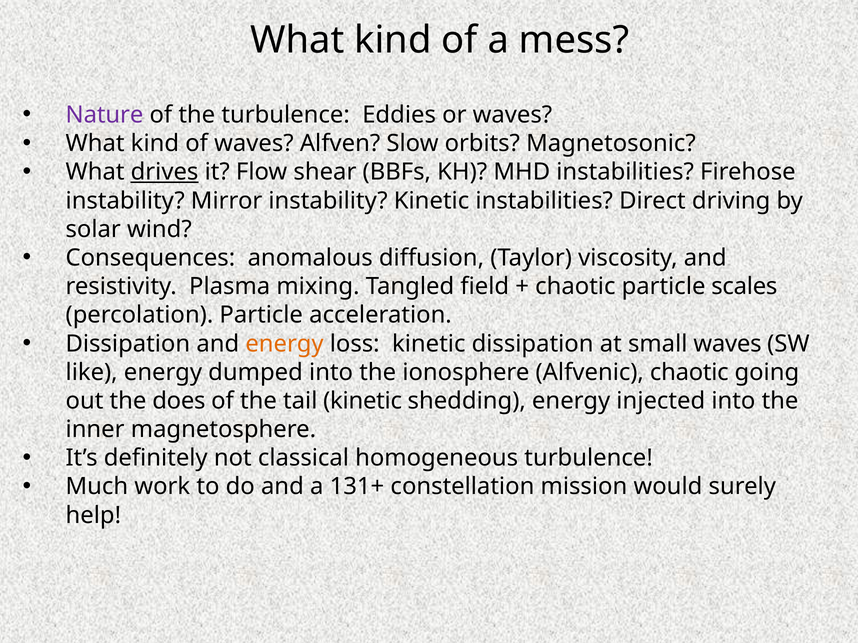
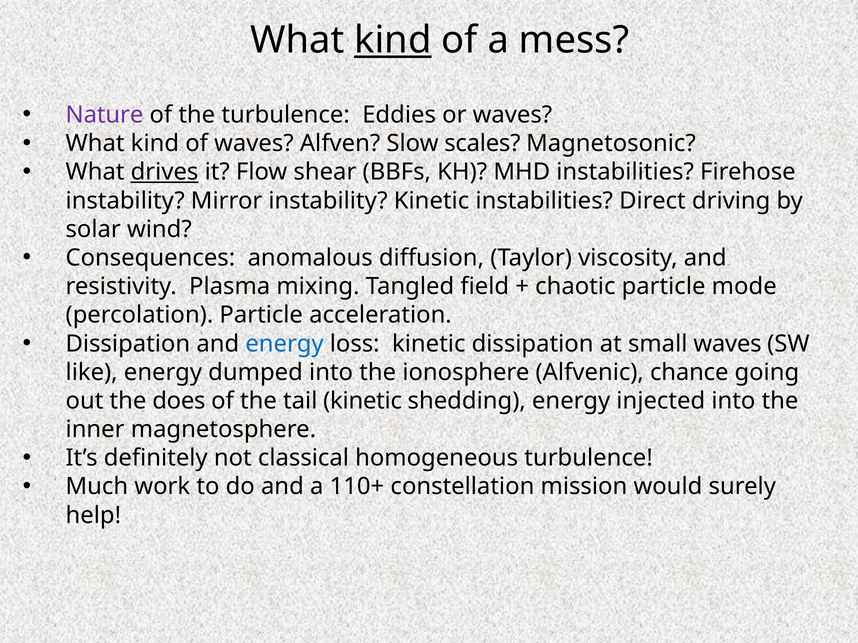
kind at (393, 40) underline: none -> present
orbits: orbits -> scales
scales: scales -> mode
energy at (285, 344) colour: orange -> blue
Alfvenic chaotic: chaotic -> chance
131+: 131+ -> 110+
